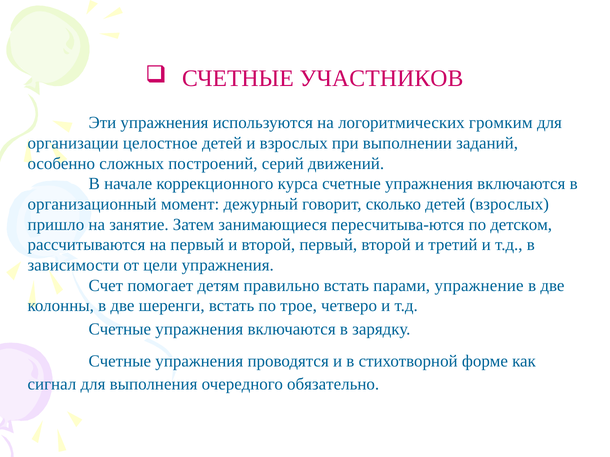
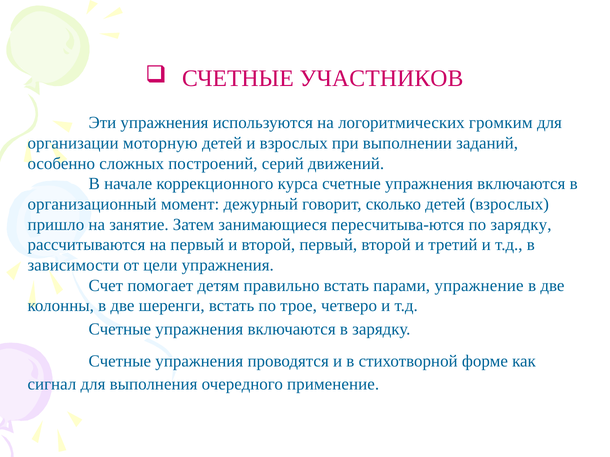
целостное: целостное -> моторную
по детском: детском -> зарядку
обязательно: обязательно -> применение
